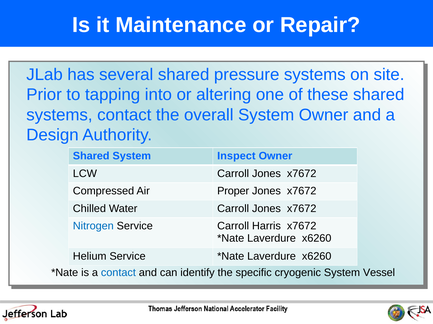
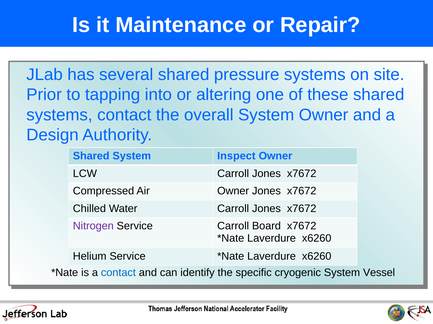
Air Proper: Proper -> Owner
Nitrogen colour: blue -> purple
Harris: Harris -> Board
